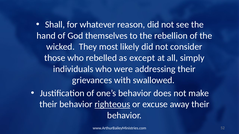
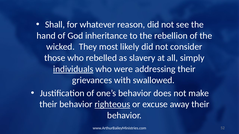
themselves: themselves -> inheritance
except: except -> slavery
individuals underline: none -> present
